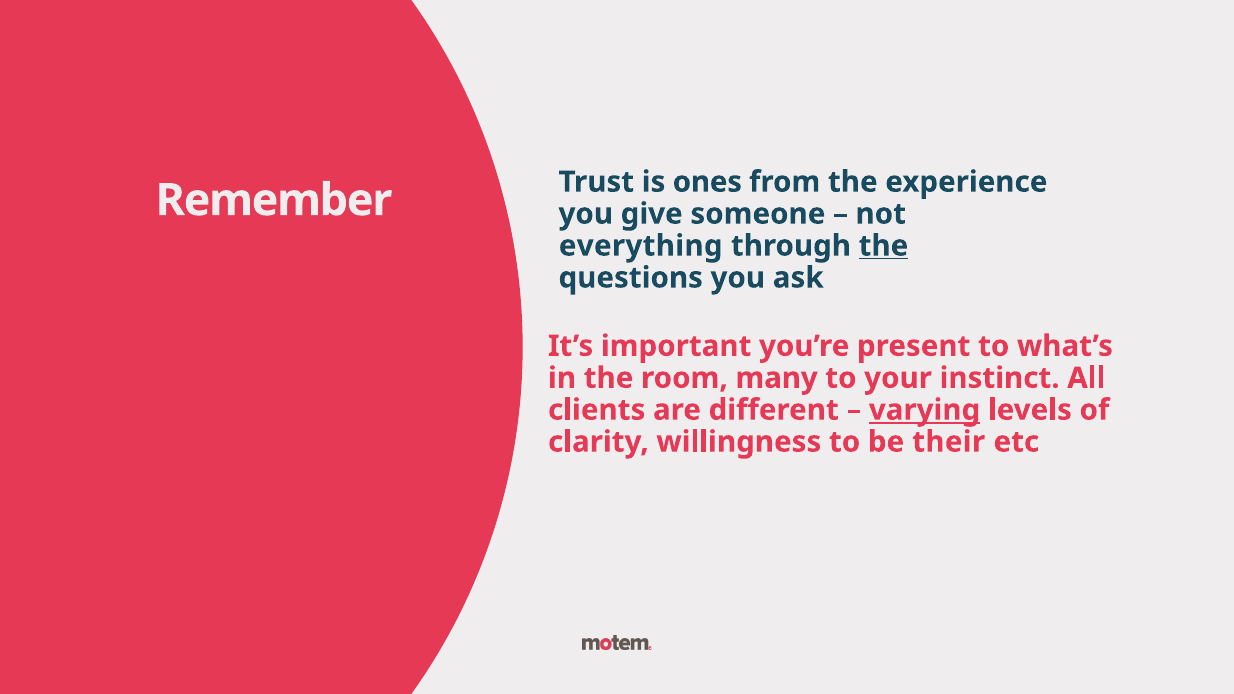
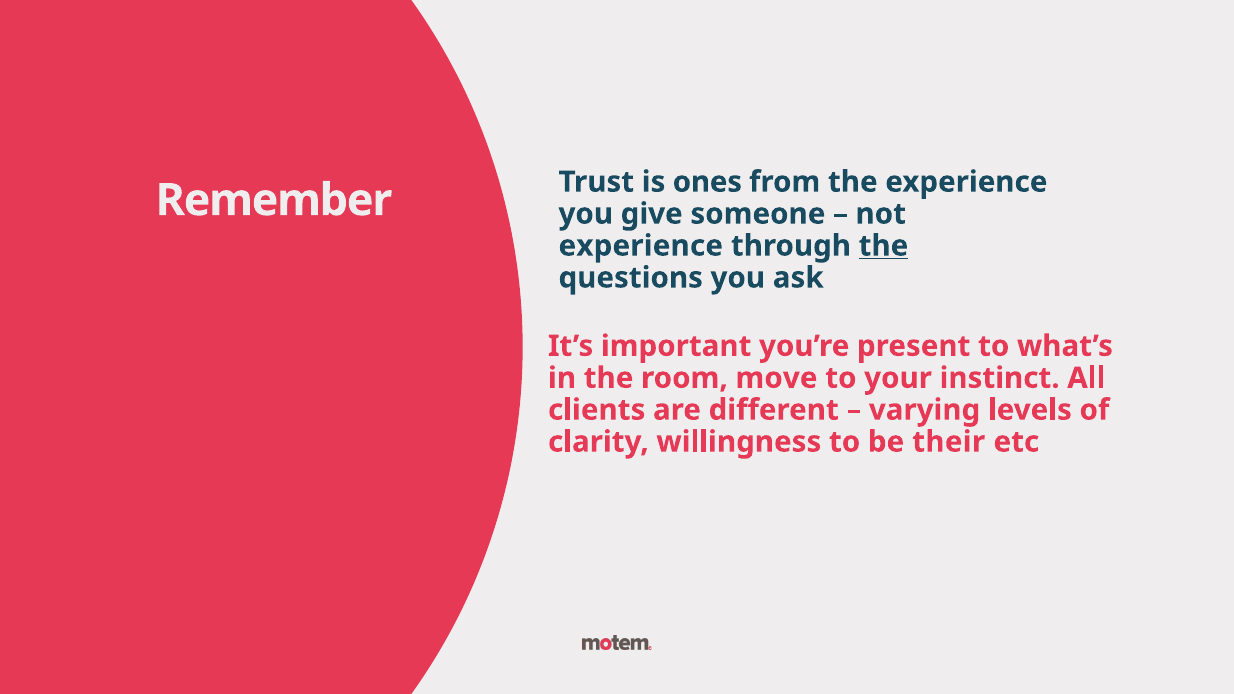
everything at (641, 246): everything -> experience
many: many -> move
varying underline: present -> none
